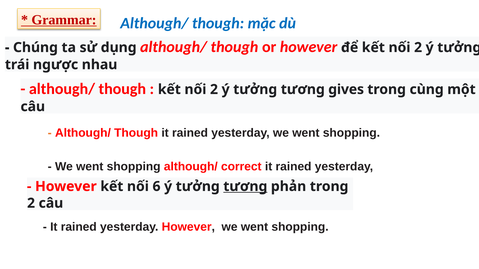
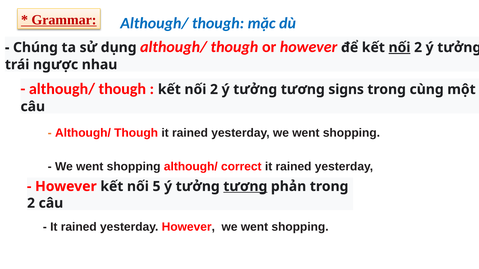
nối at (399, 48) underline: none -> present
gives: gives -> signs
6: 6 -> 5
